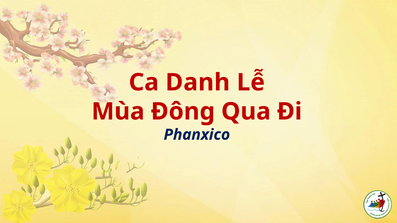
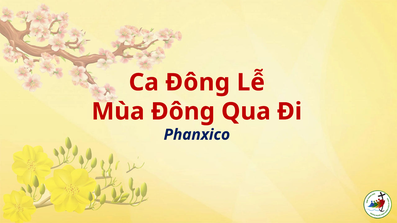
Ca Danh: Danh -> Đông
